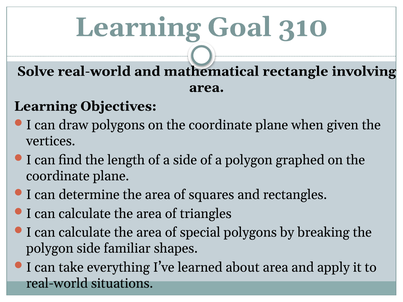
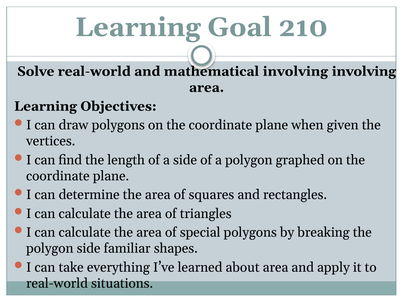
310: 310 -> 210
mathematical rectangle: rectangle -> involving
